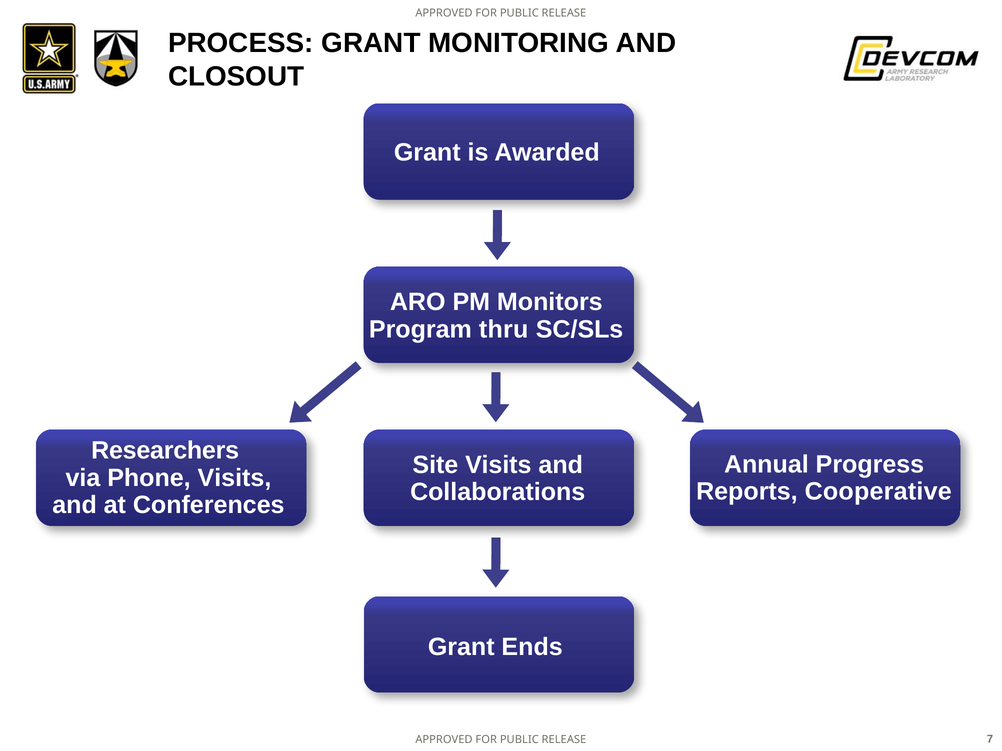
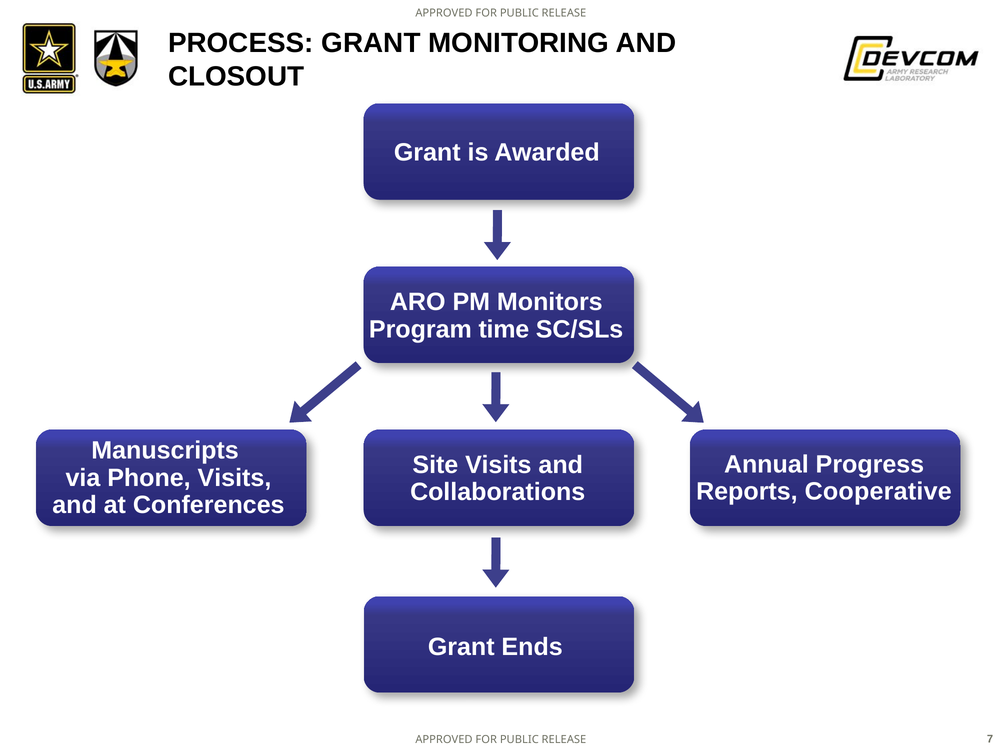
thru: thru -> time
Researchers: Researchers -> Manuscripts
